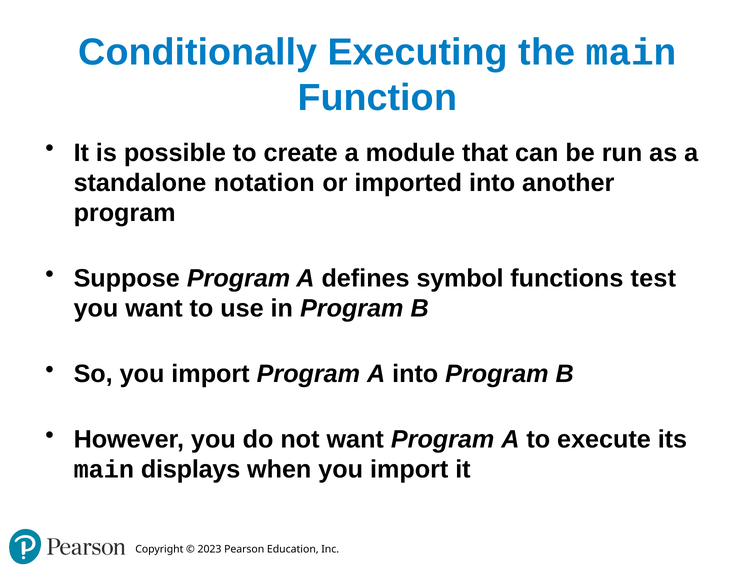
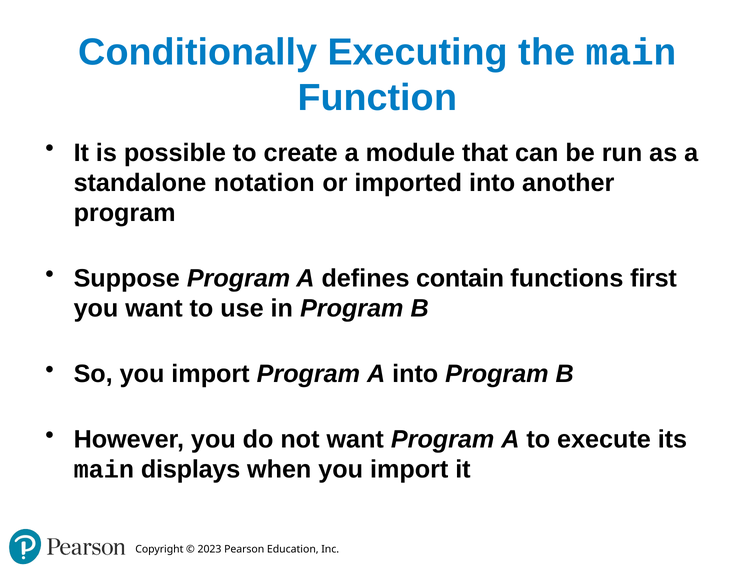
symbol: symbol -> contain
test: test -> first
